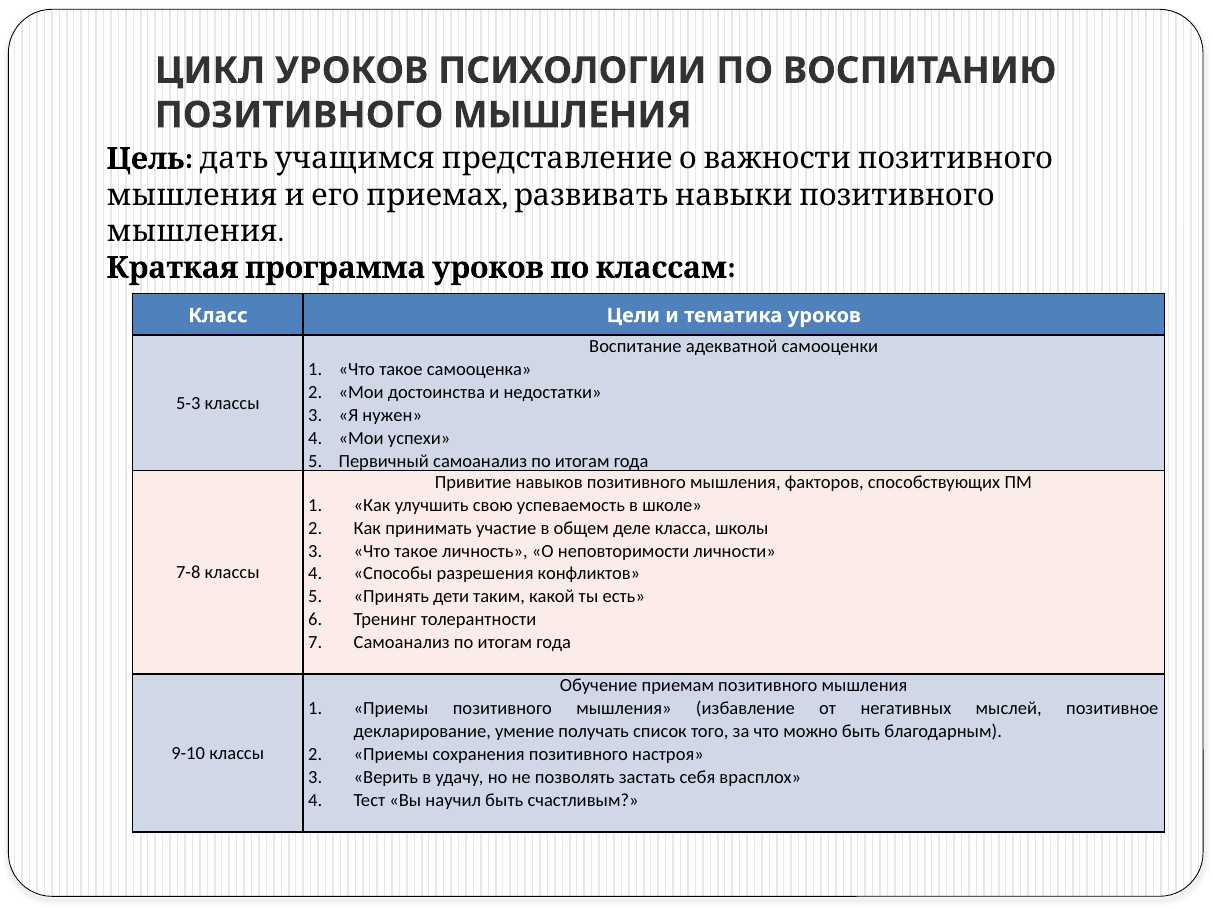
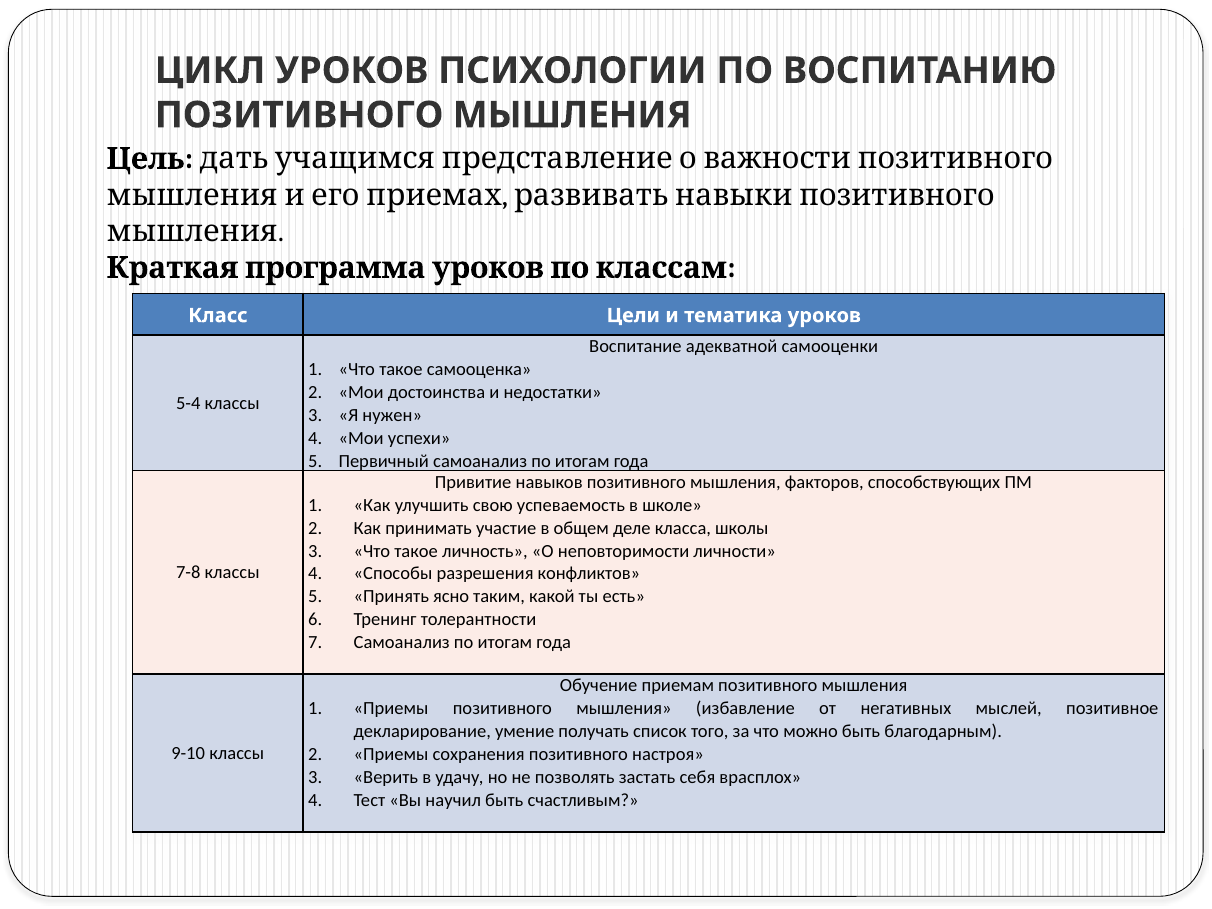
5-3: 5-3 -> 5-4
дети: дети -> ясно
